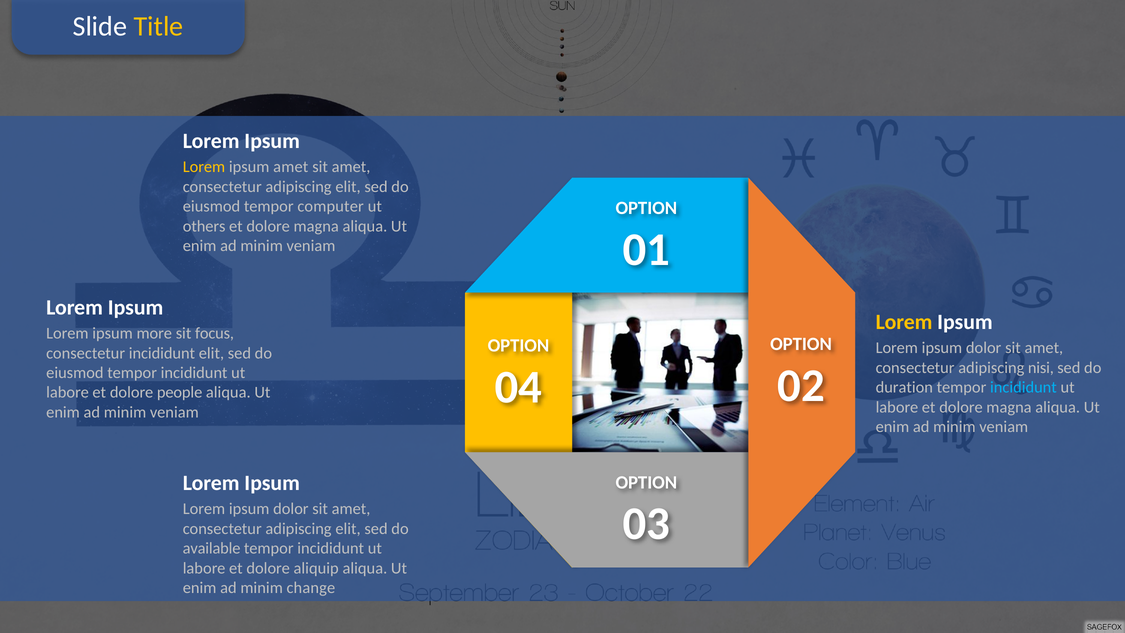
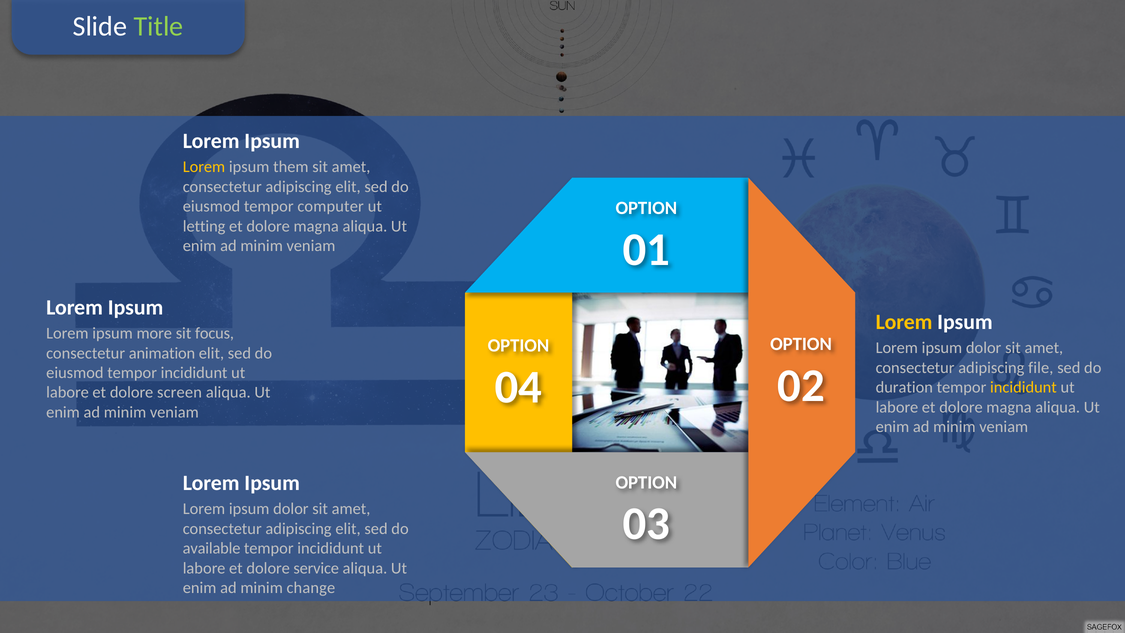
Title colour: yellow -> light green
ipsum amet: amet -> them
others: others -> letting
consectetur incididunt: incididunt -> animation
nisi: nisi -> file
incididunt at (1023, 387) colour: light blue -> yellow
people: people -> screen
aliquip: aliquip -> service
